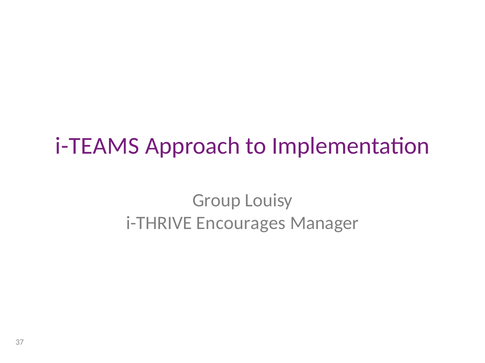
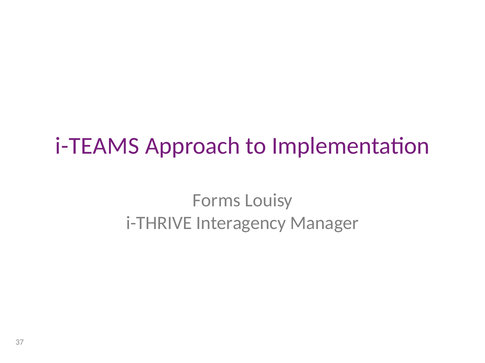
Group: Group -> Forms
Encourages: Encourages -> Interagency
